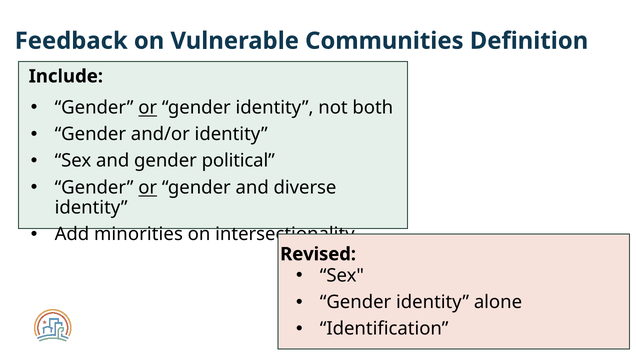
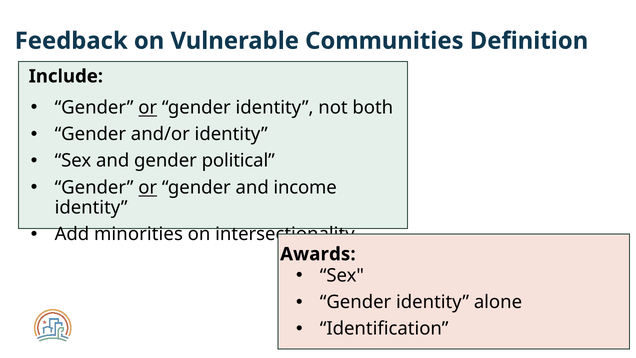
diverse: diverse -> income
Revised: Revised -> Awards
